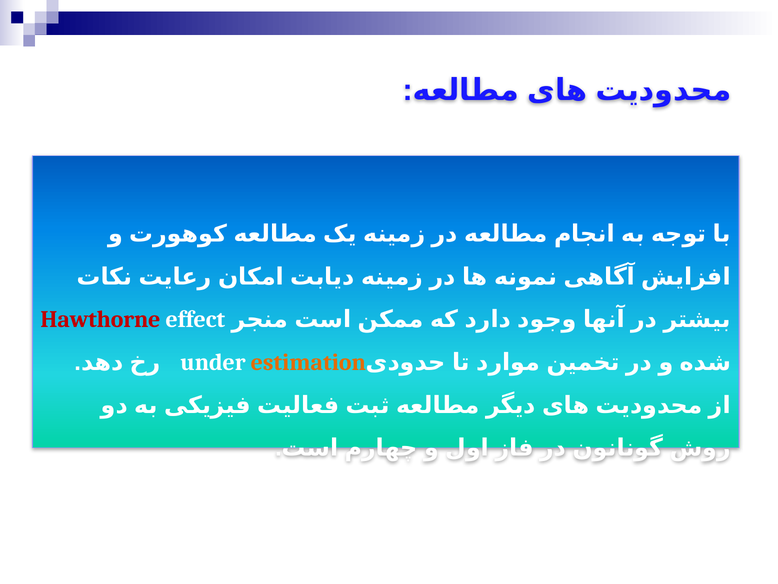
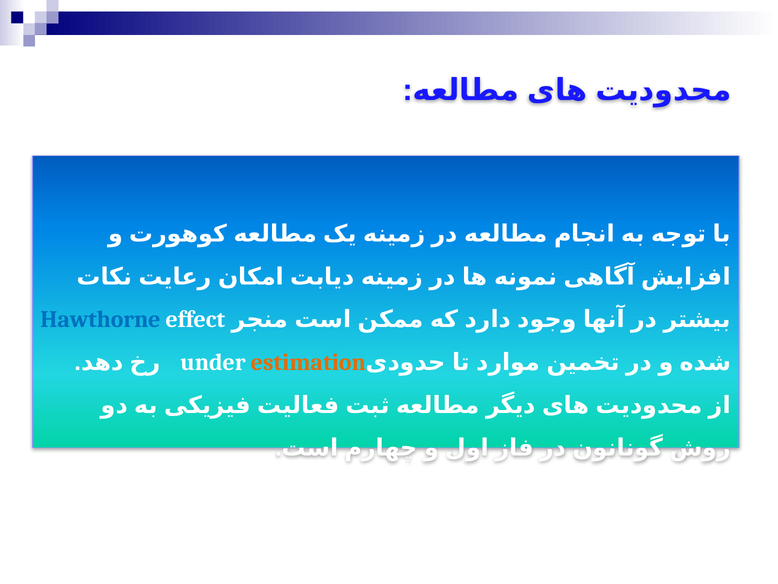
Hawthorne colour: red -> blue
